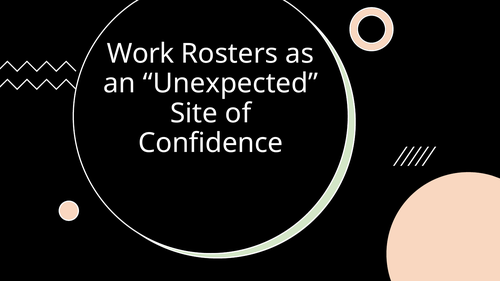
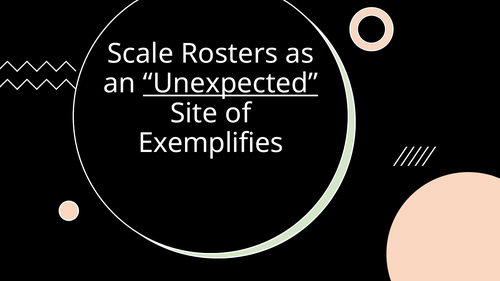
Work: Work -> Scale
Unexpected underline: none -> present
Confidence: Confidence -> Exemplifies
